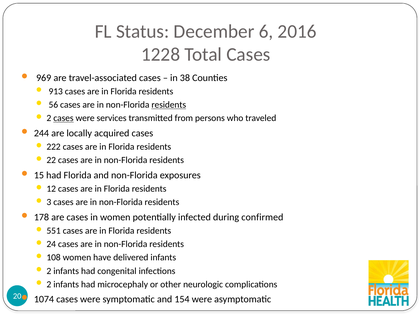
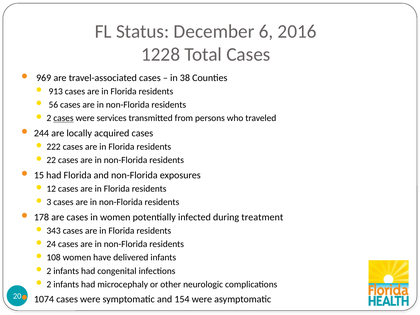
residents at (169, 105) underline: present -> none
confirmed: confirmed -> treatment
551: 551 -> 343
